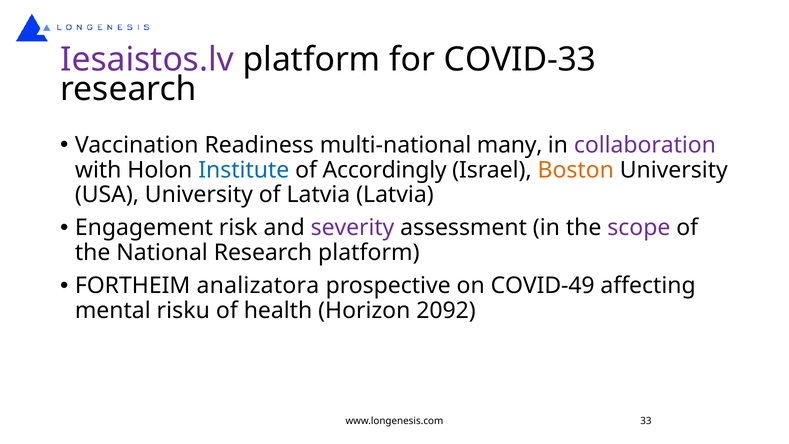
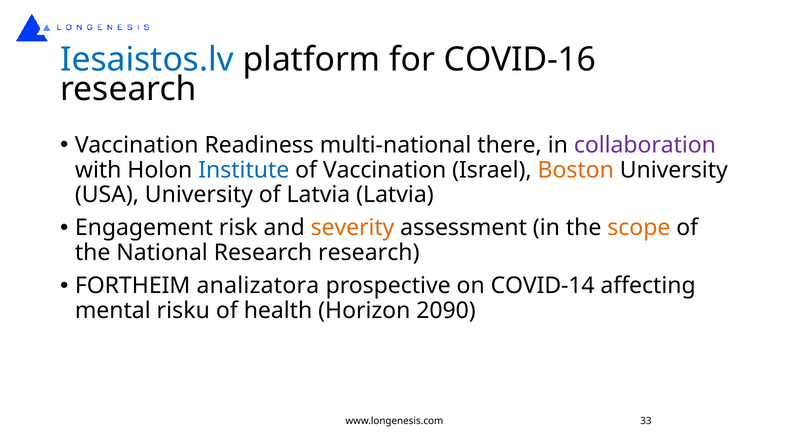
Iesaistos.lv colour: purple -> blue
COVID-33: COVID-33 -> COVID-16
many: many -> there
of Accordingly: Accordingly -> Vaccination
severity colour: purple -> orange
scope colour: purple -> orange
Research platform: platform -> research
COVID-49: COVID-49 -> COVID-14
2092: 2092 -> 2090
